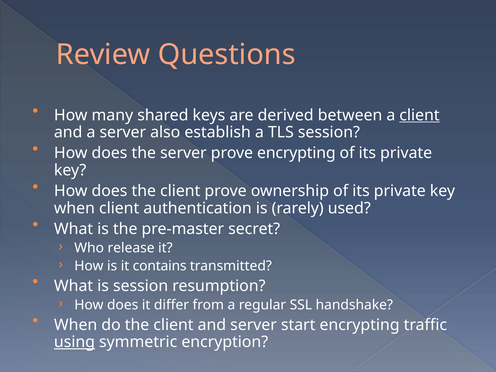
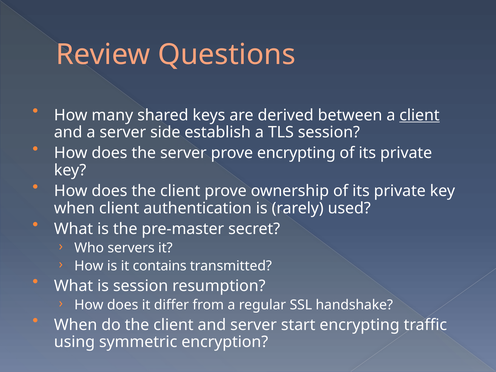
also: also -> side
release: release -> servers
using underline: present -> none
